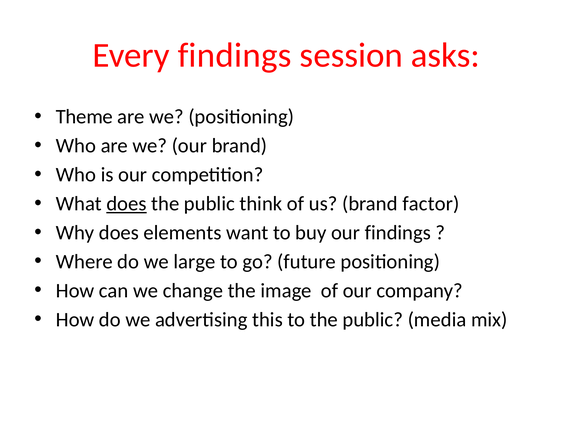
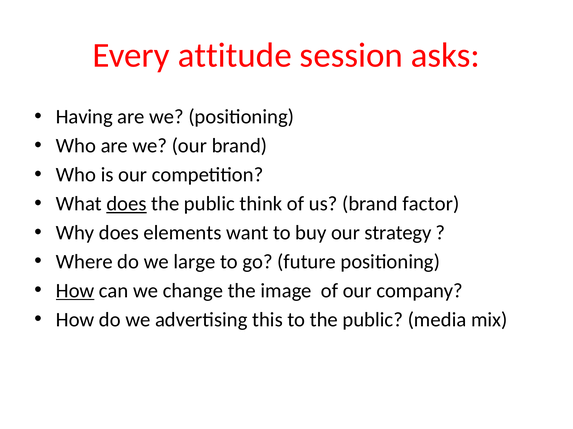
Every findings: findings -> attitude
Theme: Theme -> Having
our findings: findings -> strategy
How at (75, 291) underline: none -> present
